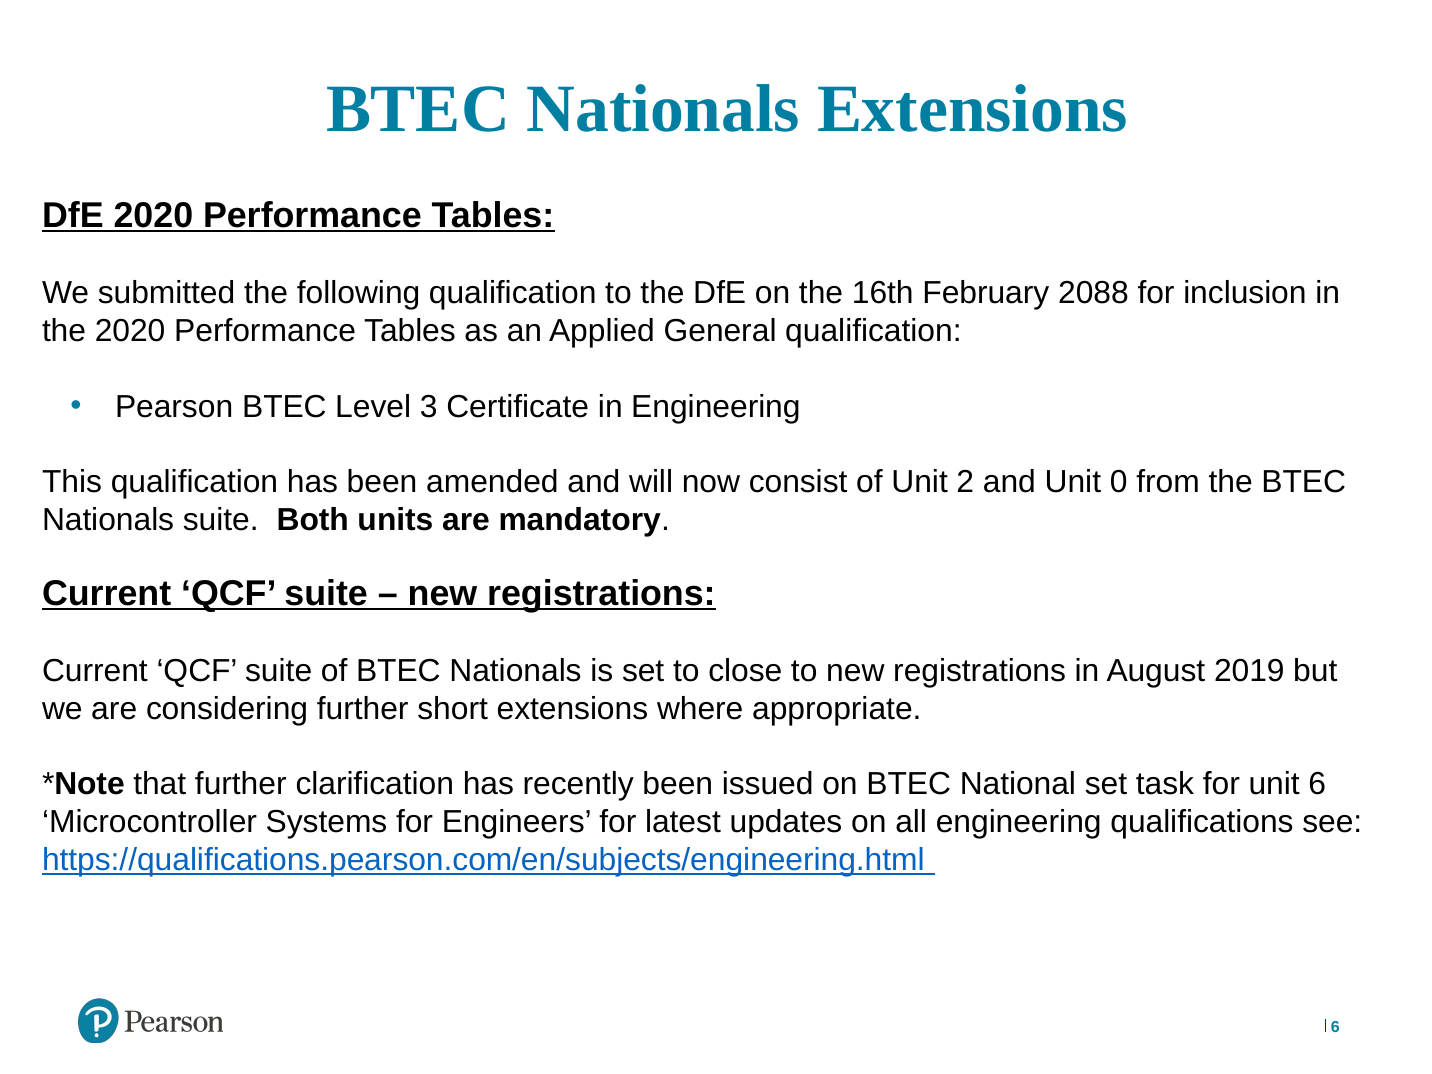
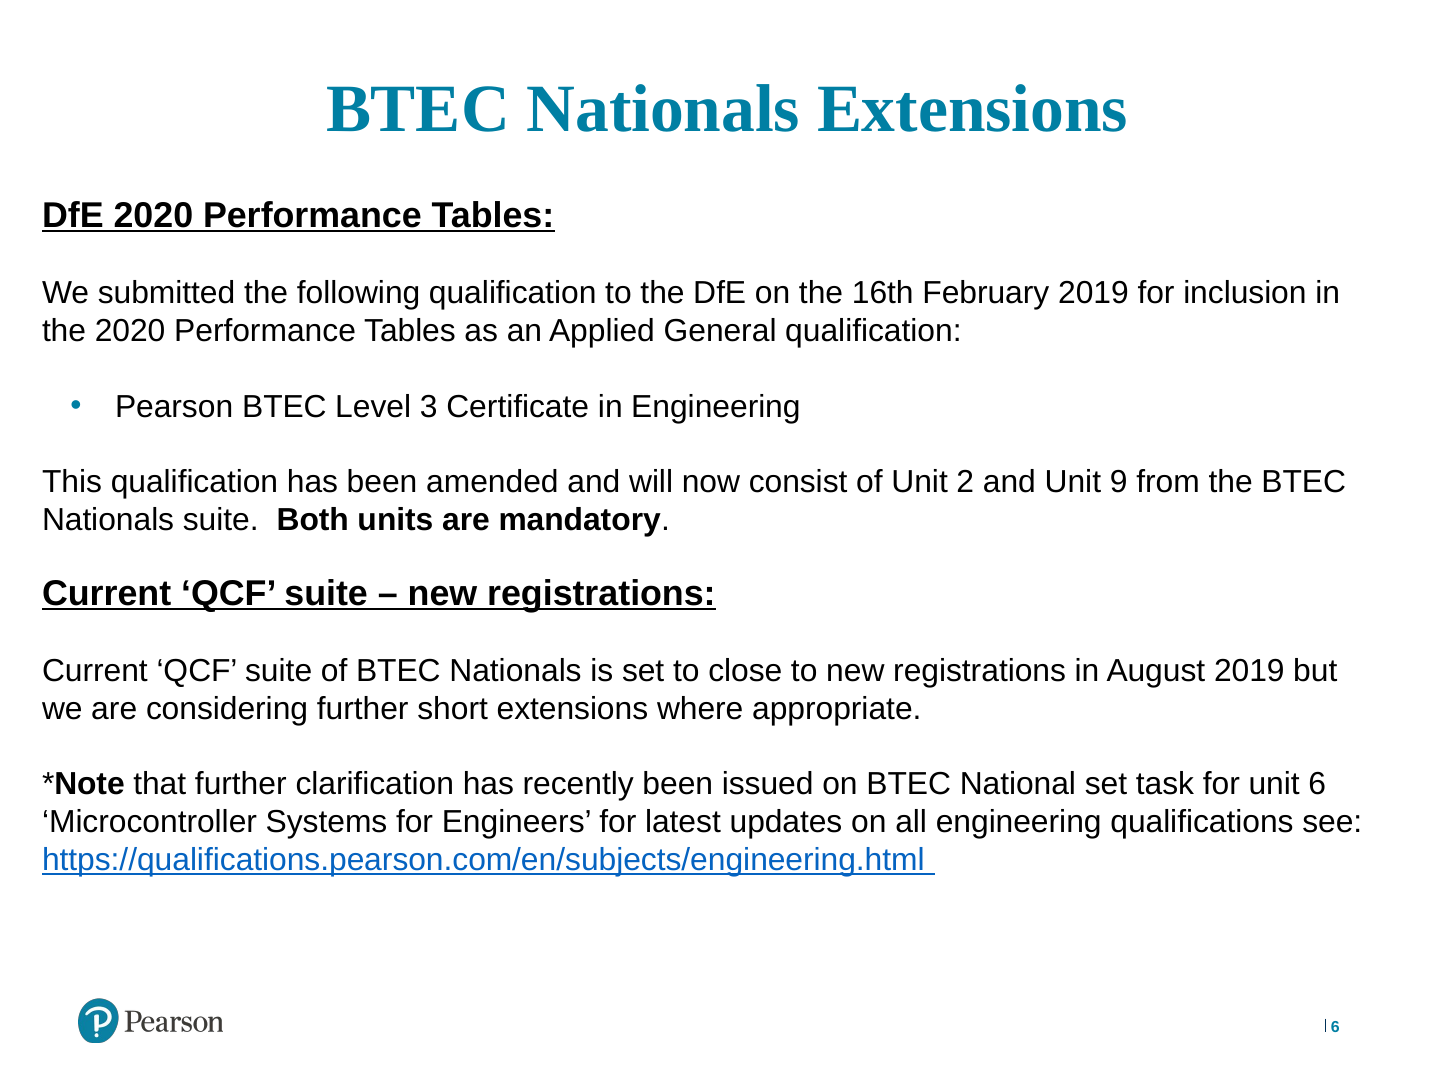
February 2088: 2088 -> 2019
0: 0 -> 9
